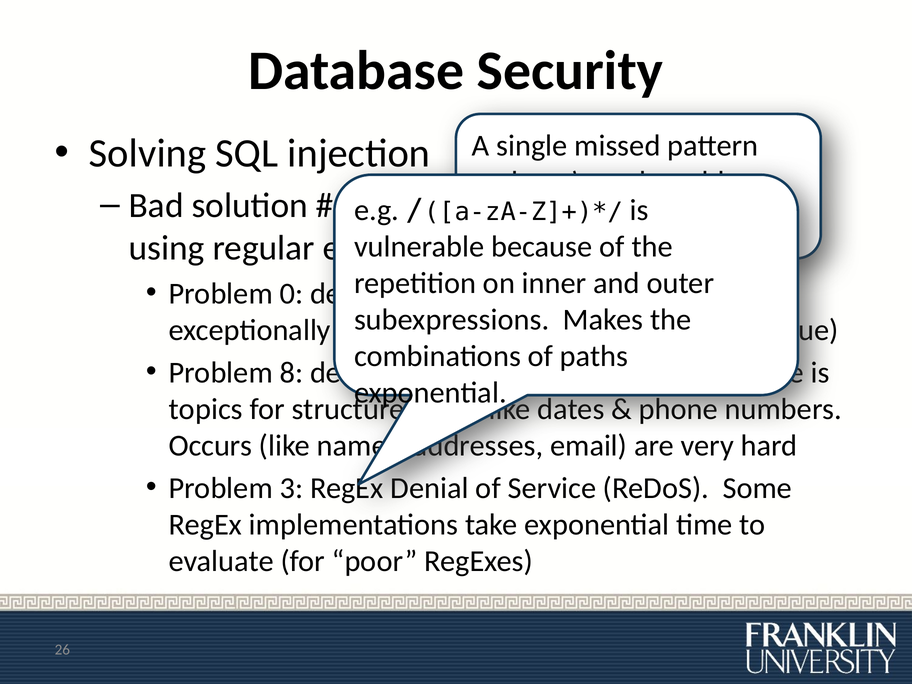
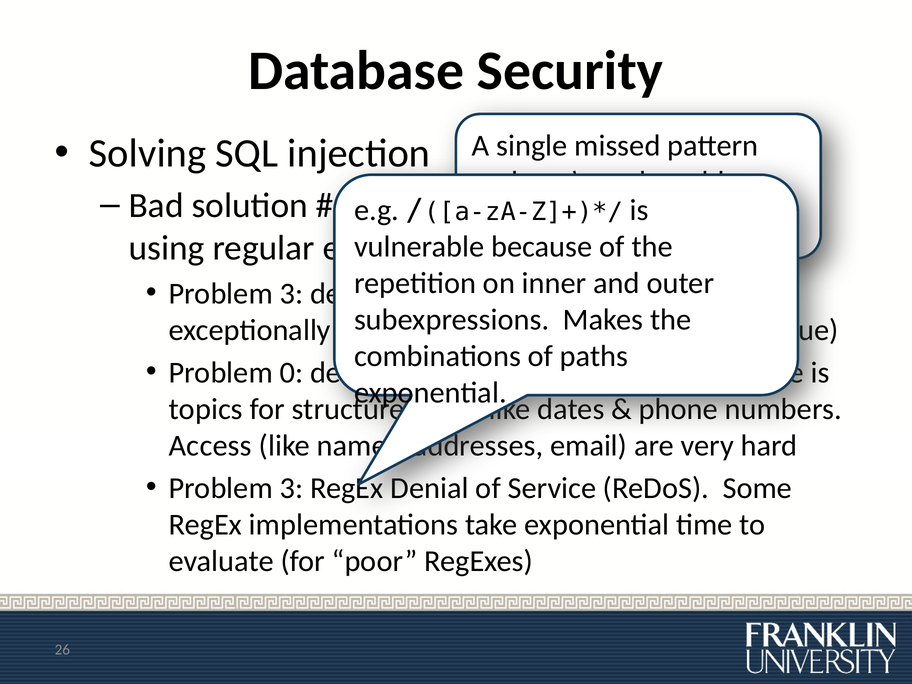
0 at (291, 294): 0 -> 3
8: 8 -> 0
Occurs: Occurs -> Access
